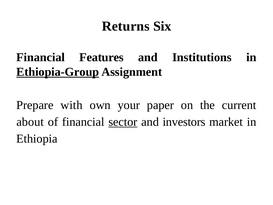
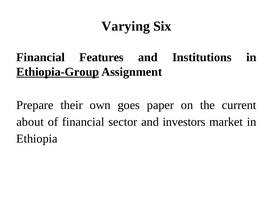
Returns: Returns -> Varying
with: with -> their
your: your -> goes
sector underline: present -> none
